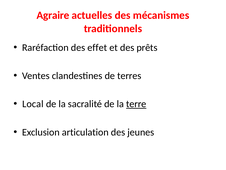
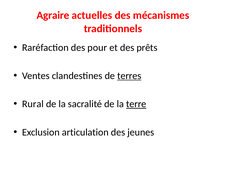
effet: effet -> pour
terres underline: none -> present
Local: Local -> Rural
